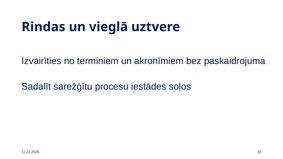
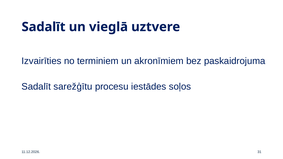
Rindas at (43, 27): Rindas -> Sadalīt
